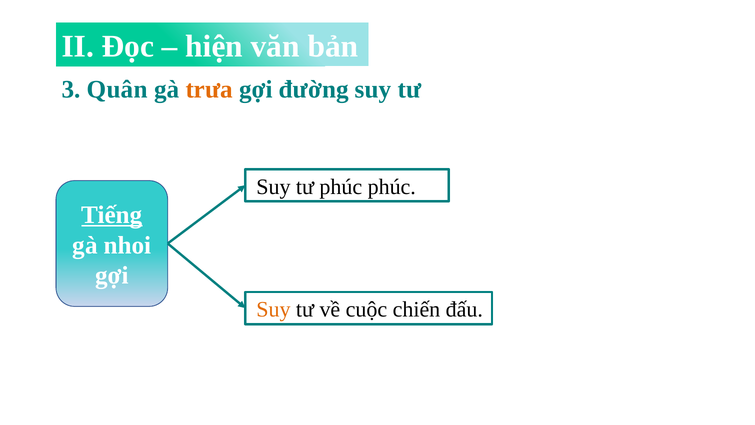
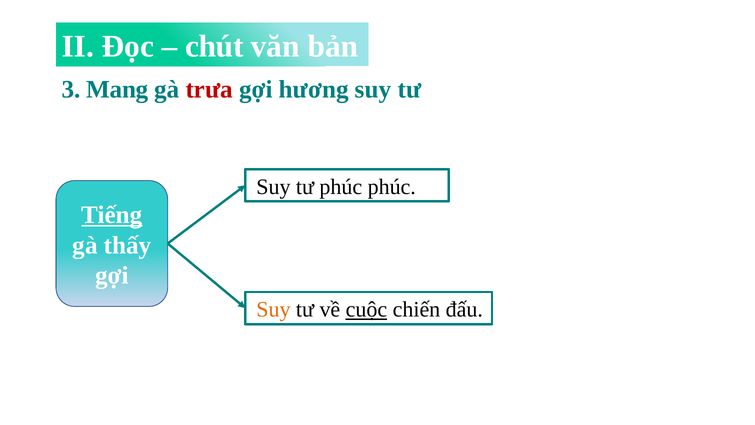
hiện: hiện -> chút
Quân: Quân -> Mang
trưa colour: orange -> red
đường: đường -> hương
nhoi: nhoi -> thấy
cuộc underline: none -> present
